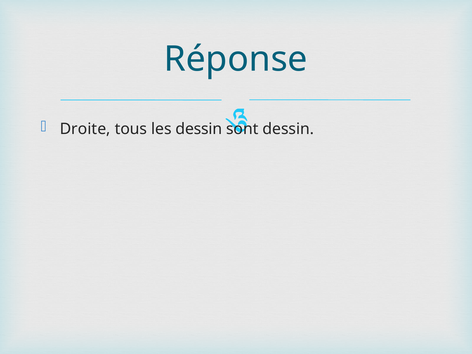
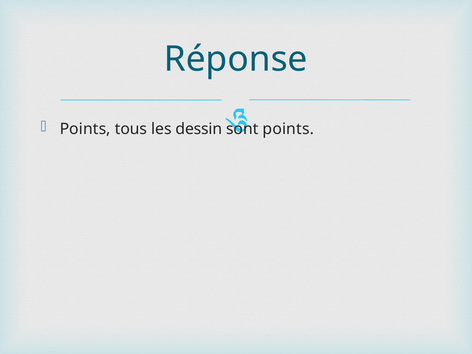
Droite at (85, 129): Droite -> Points
dessin at (288, 129): dessin -> points
